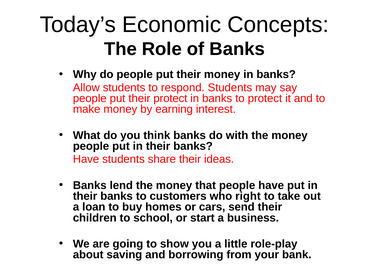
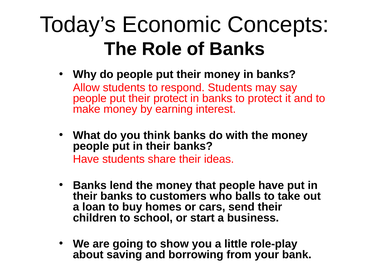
right: right -> balls
